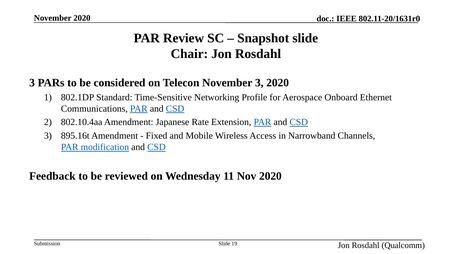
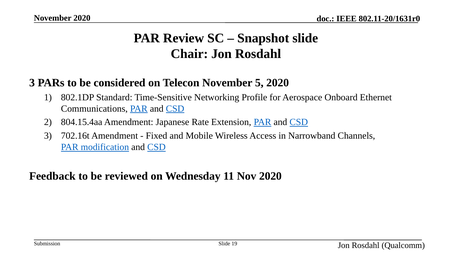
November 3: 3 -> 5
802.10.4aa: 802.10.4aa -> 804.15.4aa
895.16t: 895.16t -> 702.16t
